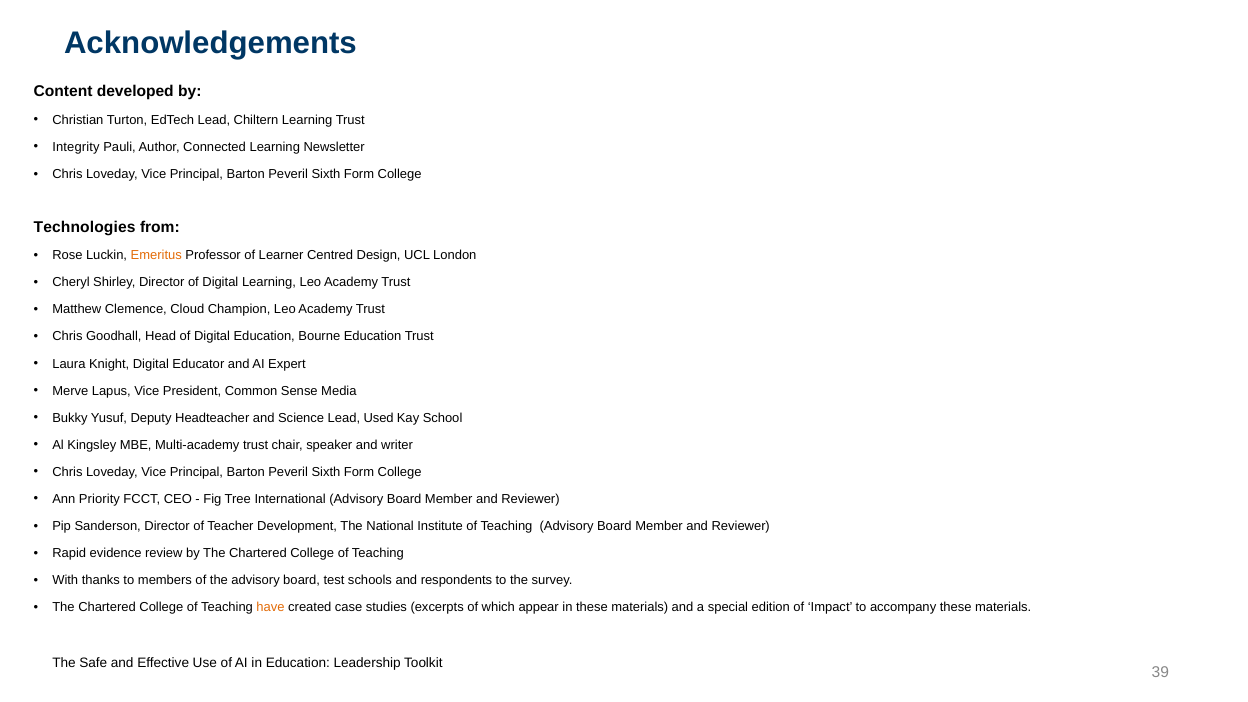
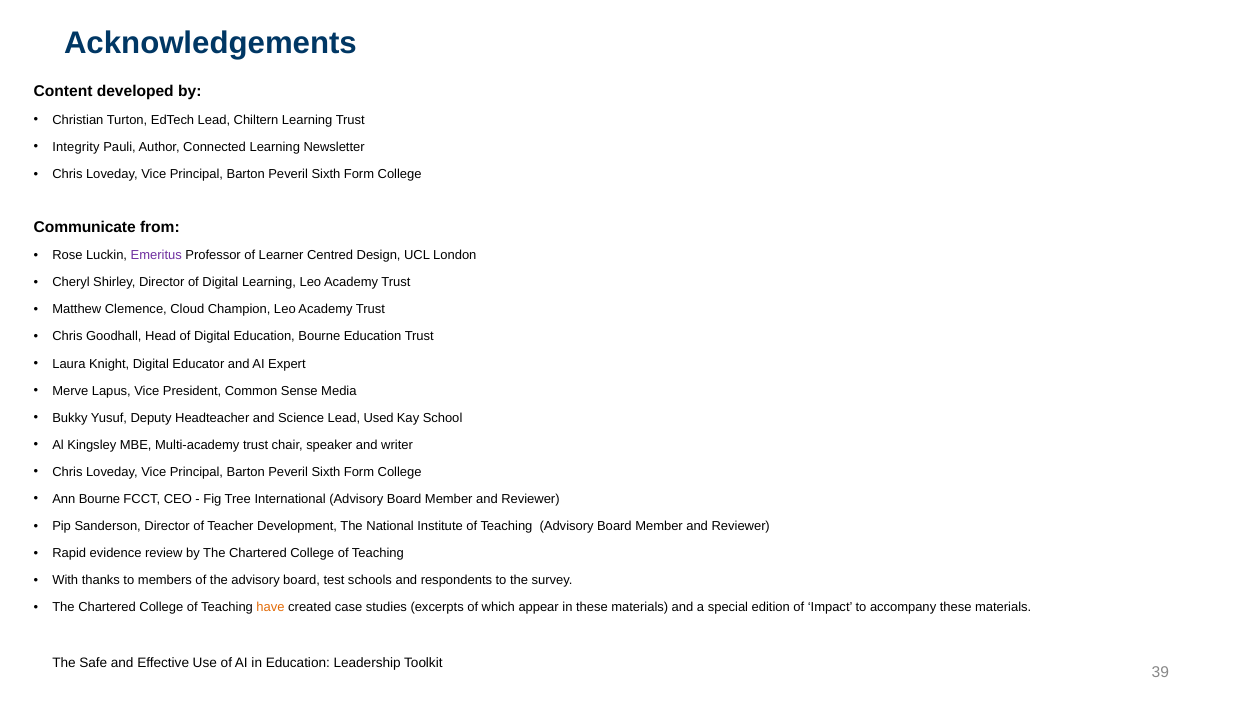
Technologies: Technologies -> Communicate
Emeritus colour: orange -> purple
Ann Priority: Priority -> Bourne
